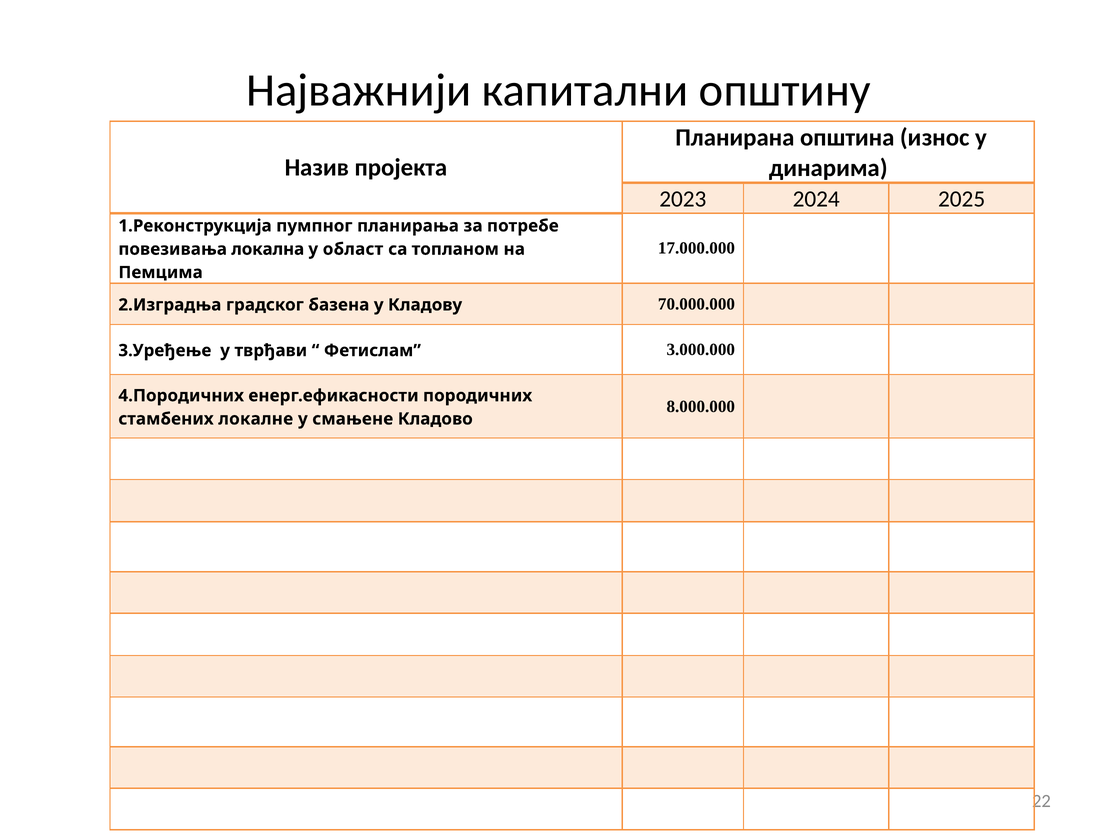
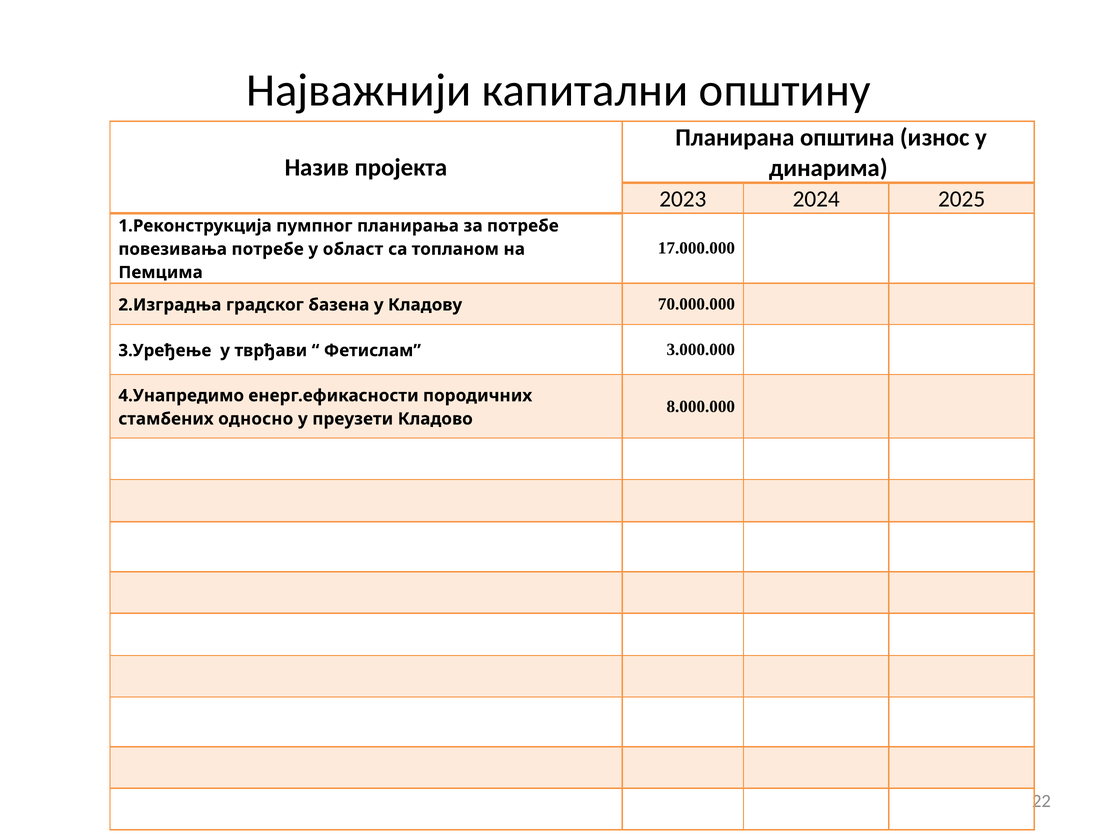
повезивања локална: локална -> потребе
4.Породичних: 4.Породичних -> 4.Унапредимо
локалне: локалне -> односно
смањене: смањене -> преузети
